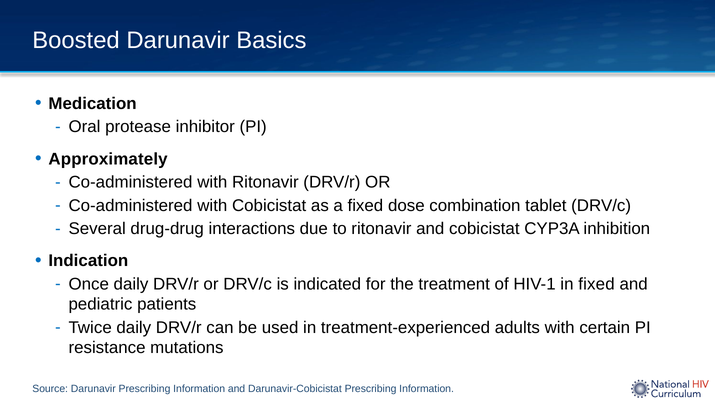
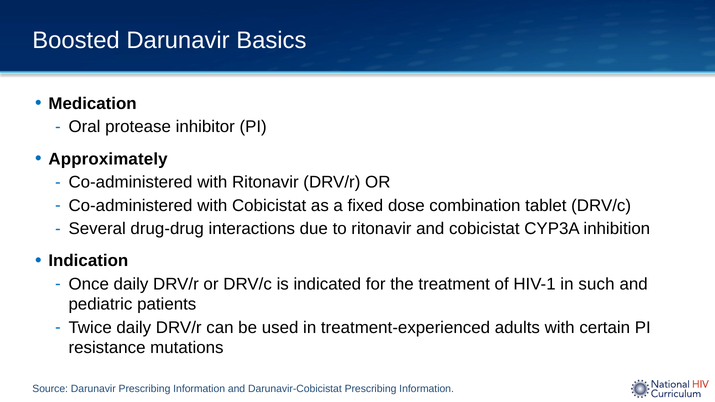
in fixed: fixed -> such
